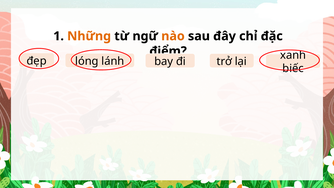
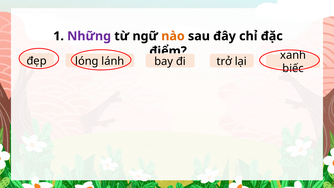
Những colour: orange -> purple
